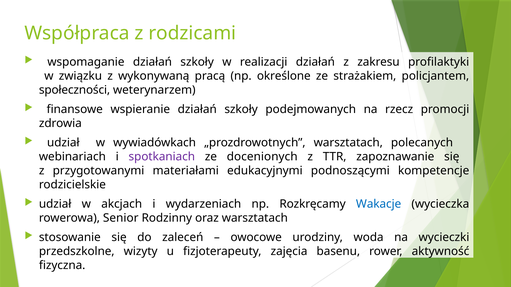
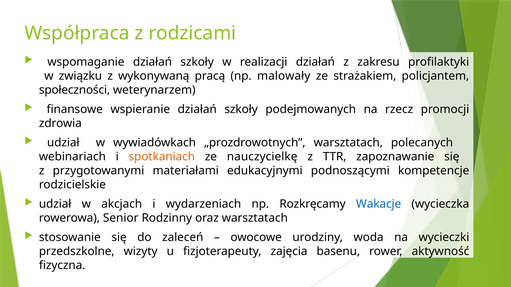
określone: określone -> malowały
spotkaniach colour: purple -> orange
docenionych: docenionych -> nauczycielkę
